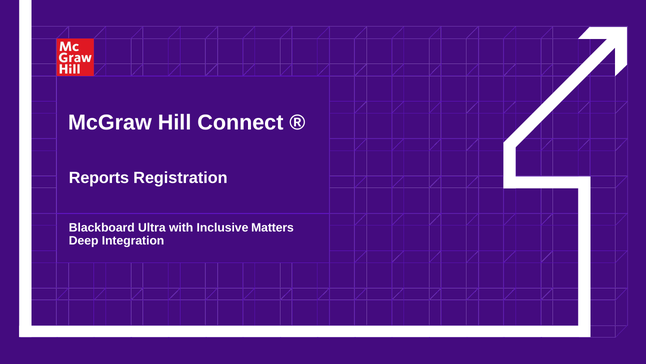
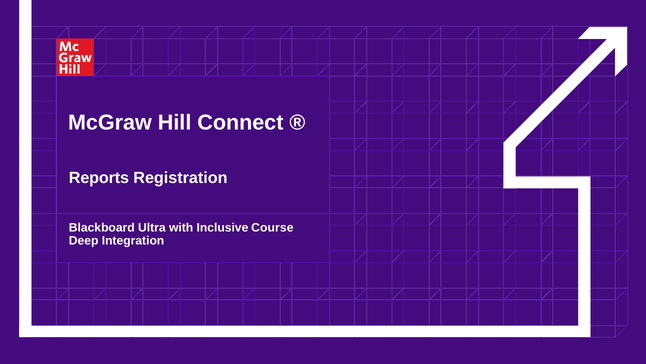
Matters: Matters -> Course
